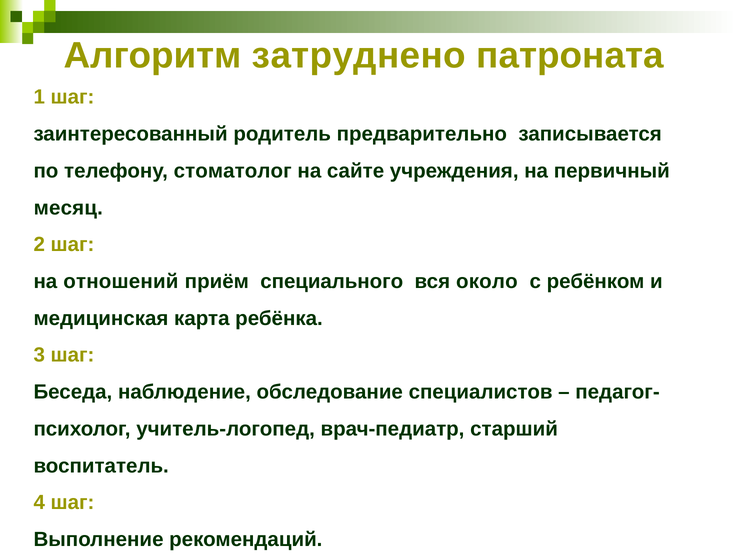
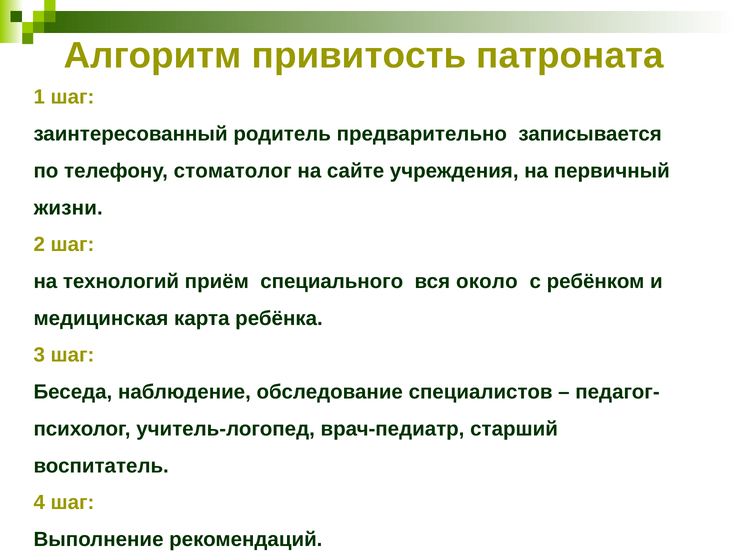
затруднено: затруднено -> привитость
месяц: месяц -> жизни
отношений: отношений -> технологий
